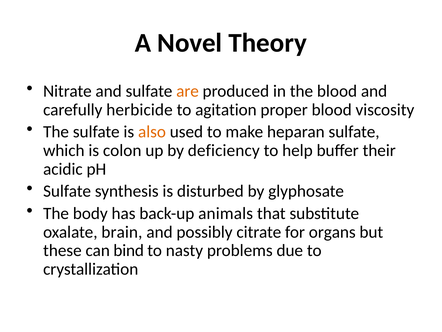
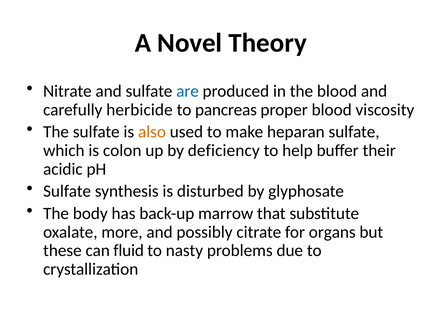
are colour: orange -> blue
agitation: agitation -> pancreas
animals: animals -> marrow
brain: brain -> more
bind: bind -> fluid
